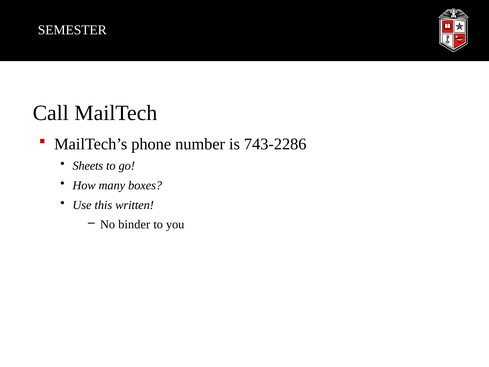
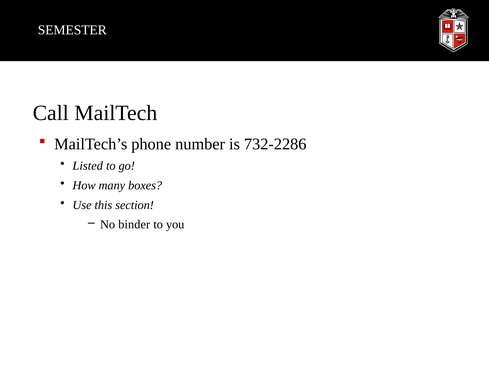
743-2286: 743-2286 -> 732-2286
Sheets: Sheets -> Listed
written: written -> section
